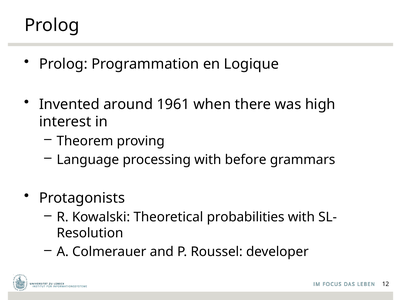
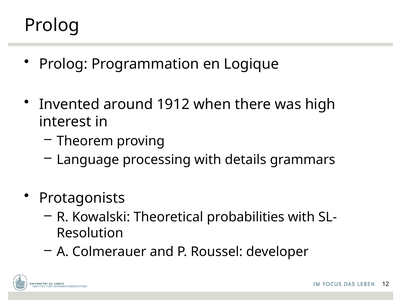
1961: 1961 -> 1912
before: before -> details
